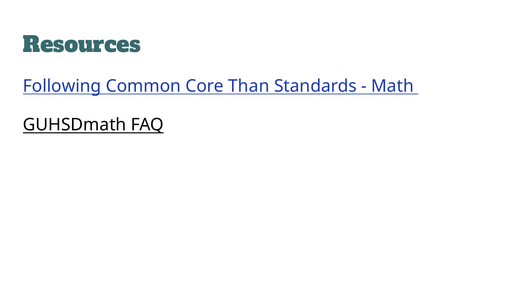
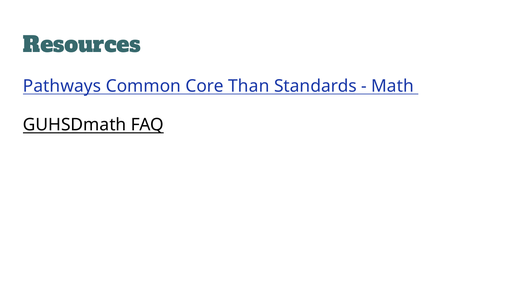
Following: Following -> Pathways
